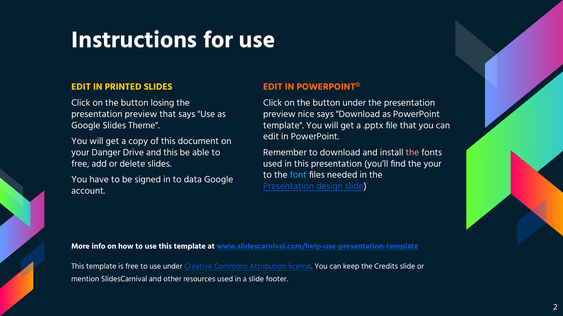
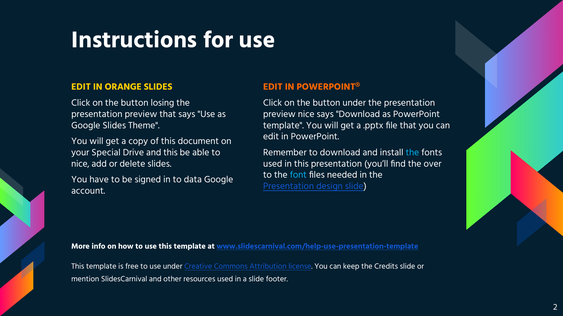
PRINTED: PRINTED -> ORANGE
Danger: Danger -> Special
the at (412, 153) colour: pink -> light blue
free at (80, 164): free -> nice
the your: your -> over
